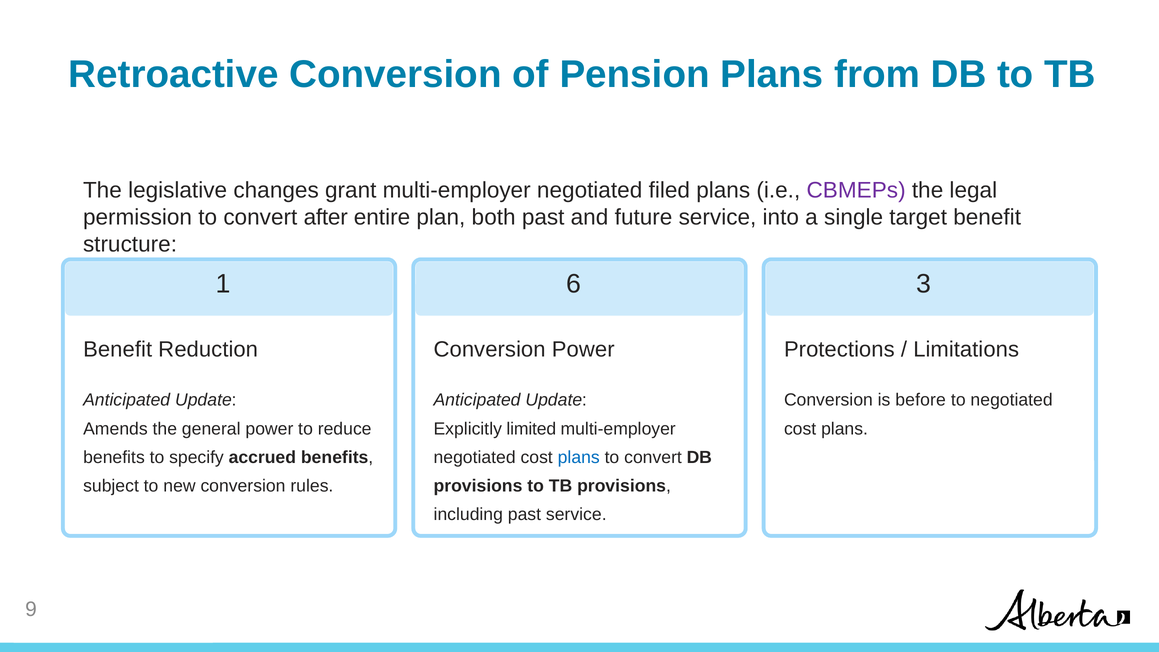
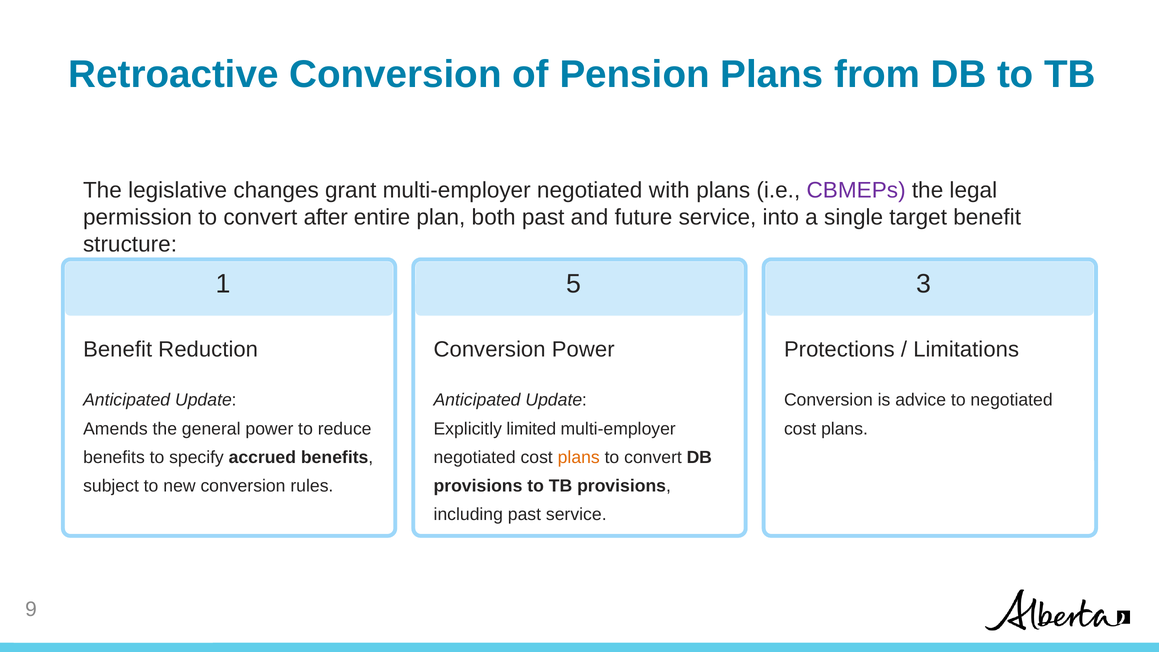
filed: filed -> with
6: 6 -> 5
before: before -> advice
plans at (579, 457) colour: blue -> orange
